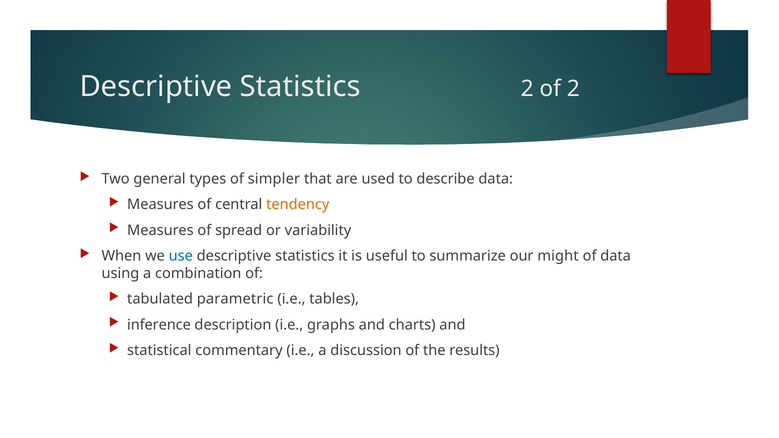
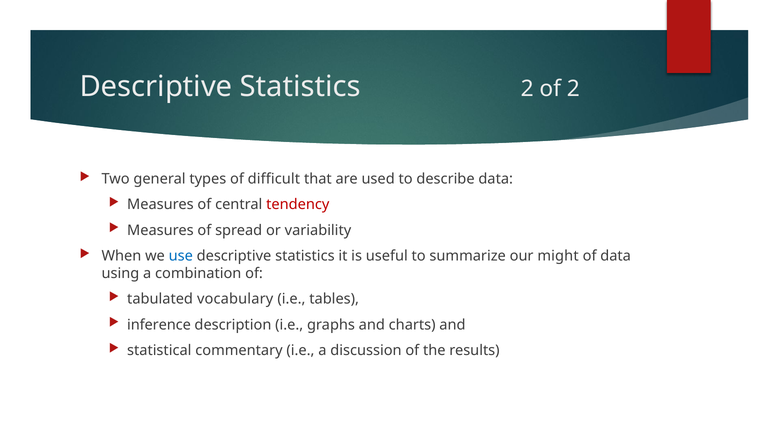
simpler: simpler -> difficult
tendency colour: orange -> red
parametric: parametric -> vocabulary
